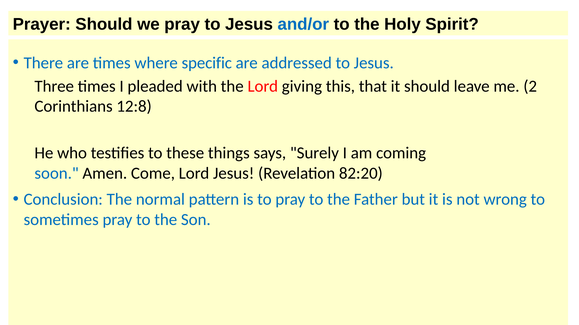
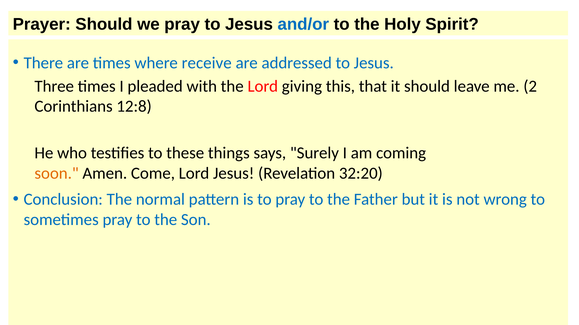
specific: specific -> receive
soon colour: blue -> orange
82:20: 82:20 -> 32:20
